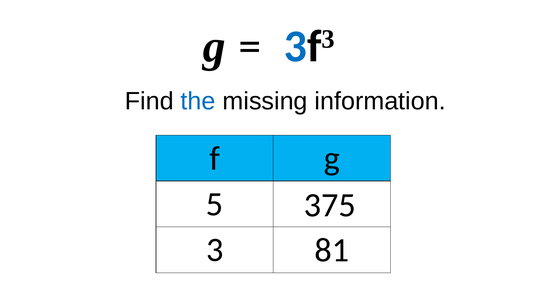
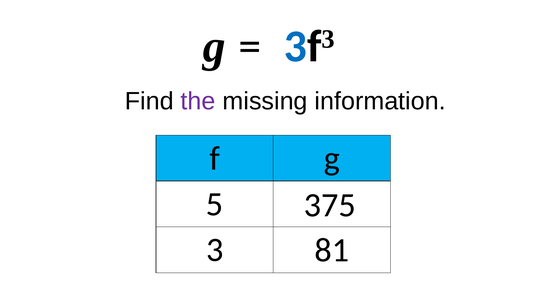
the colour: blue -> purple
